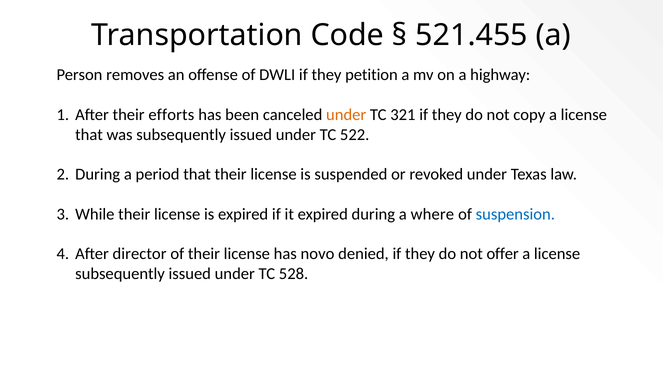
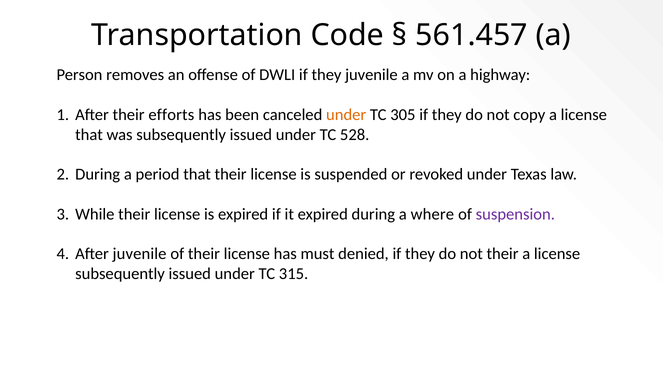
521.455: 521.455 -> 561.457
they petition: petition -> juvenile
321: 321 -> 305
522: 522 -> 528
suspension colour: blue -> purple
After director: director -> juvenile
novo: novo -> must
not offer: offer -> their
528: 528 -> 315
